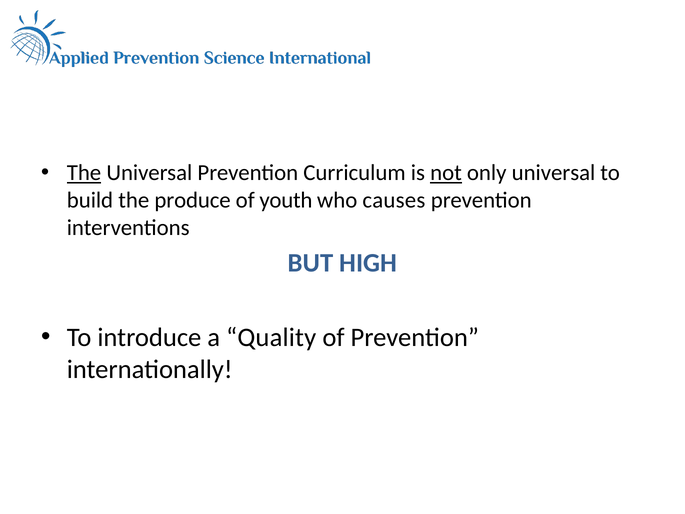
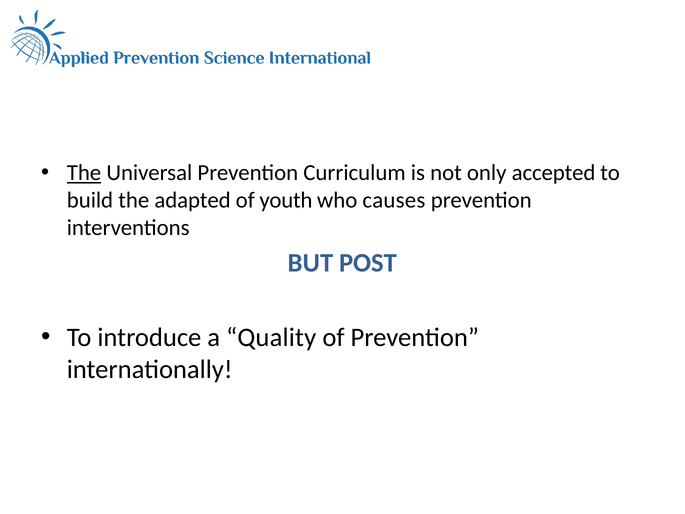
not underline: present -> none
only universal: universal -> accepted
produce: produce -> adapted
HIGH: HIGH -> POST
